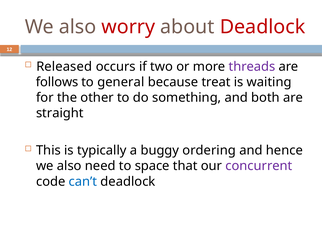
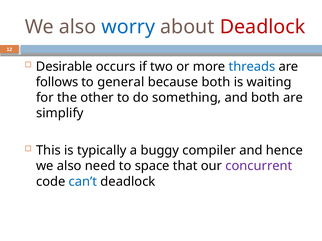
worry colour: red -> blue
Released: Released -> Desirable
threads colour: purple -> blue
because treat: treat -> both
straight: straight -> simplify
ordering: ordering -> compiler
